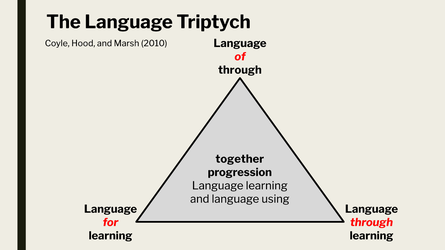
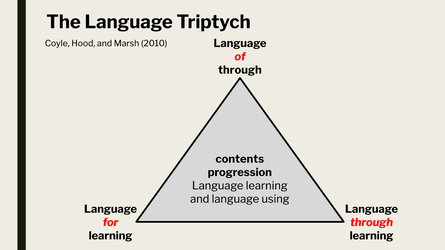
together: together -> contents
